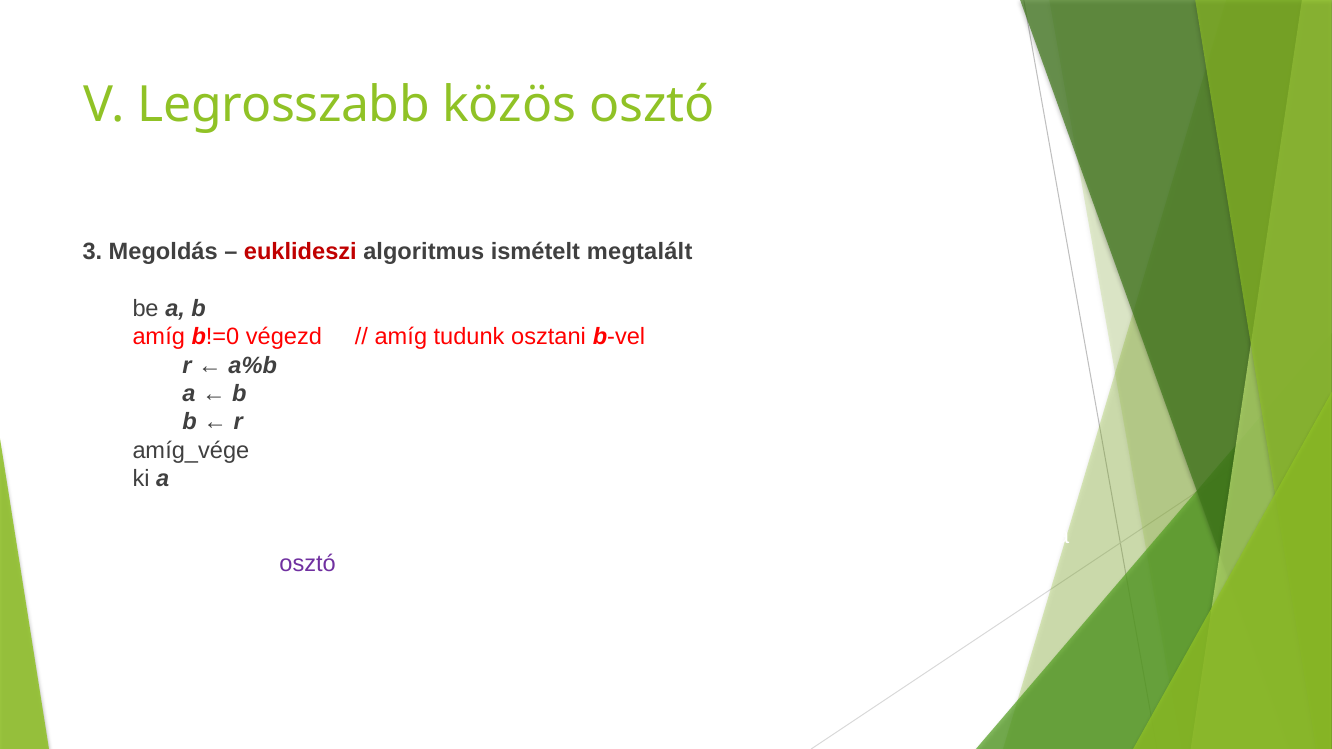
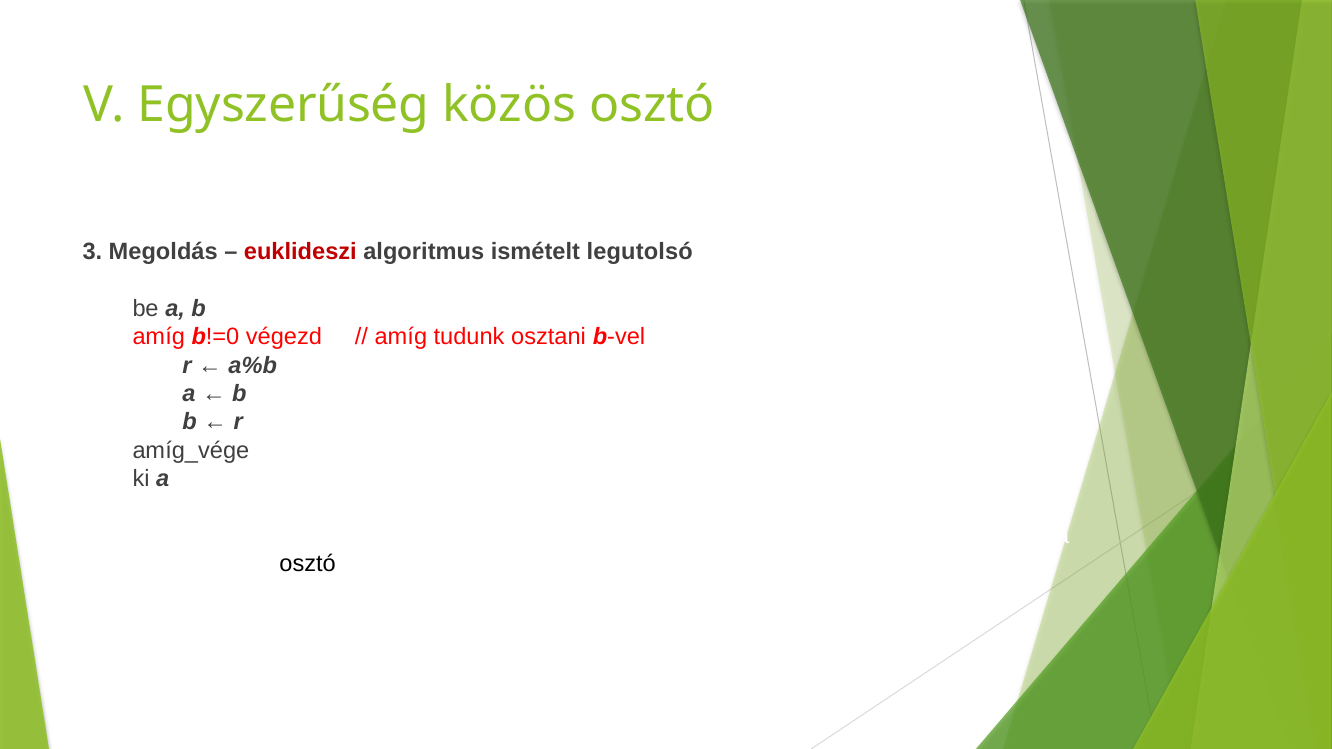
V Legrosszabb: Legrosszabb -> Egyszerűség
megtalált: megtalált -> legutolsó
osztó at (308, 564) colour: purple -> black
